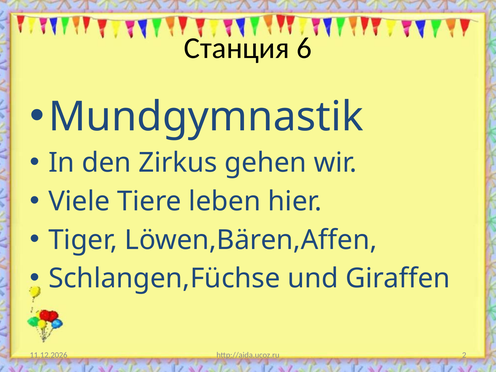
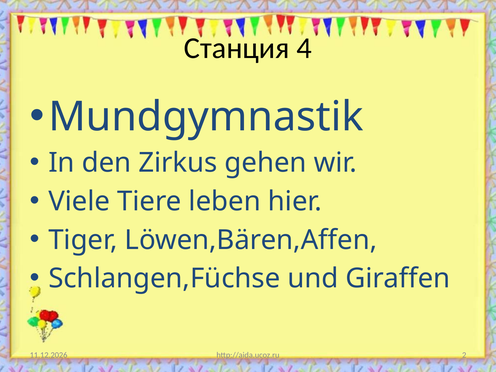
6: 6 -> 4
